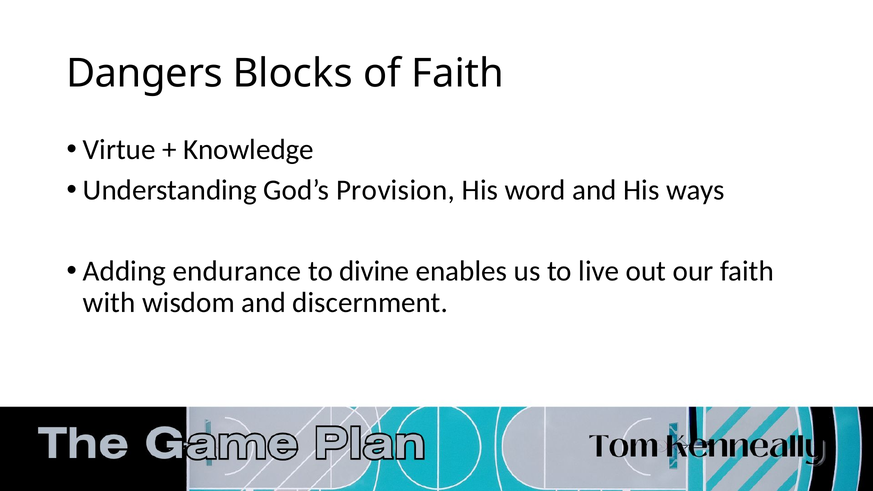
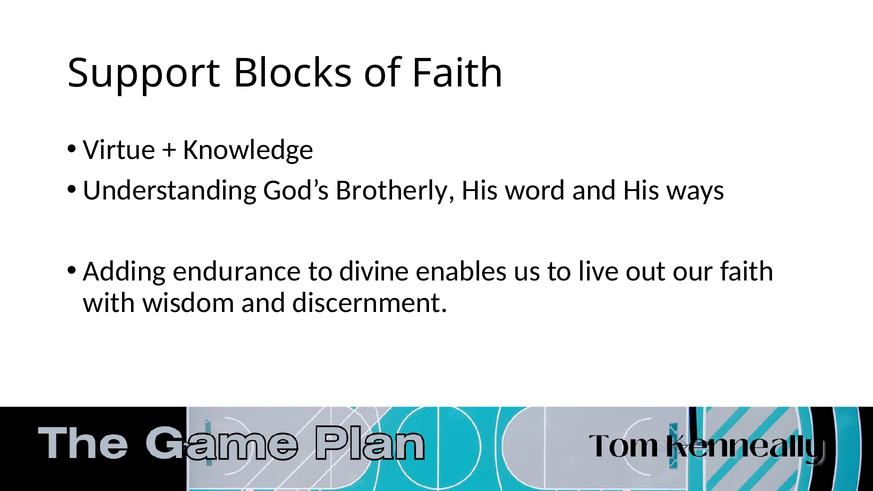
Dangers: Dangers -> Support
Provision: Provision -> Brotherly
